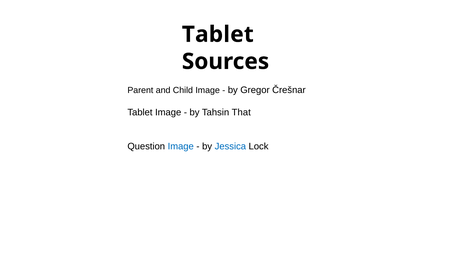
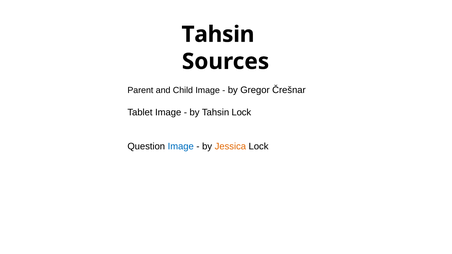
Tablet at (218, 34): Tablet -> Tahsin
Tahsin That: That -> Lock
Jessica colour: blue -> orange
